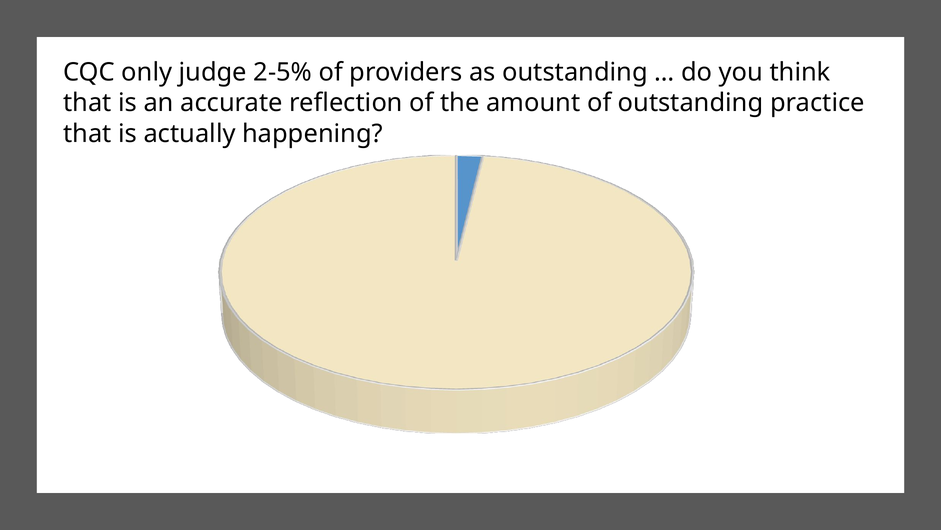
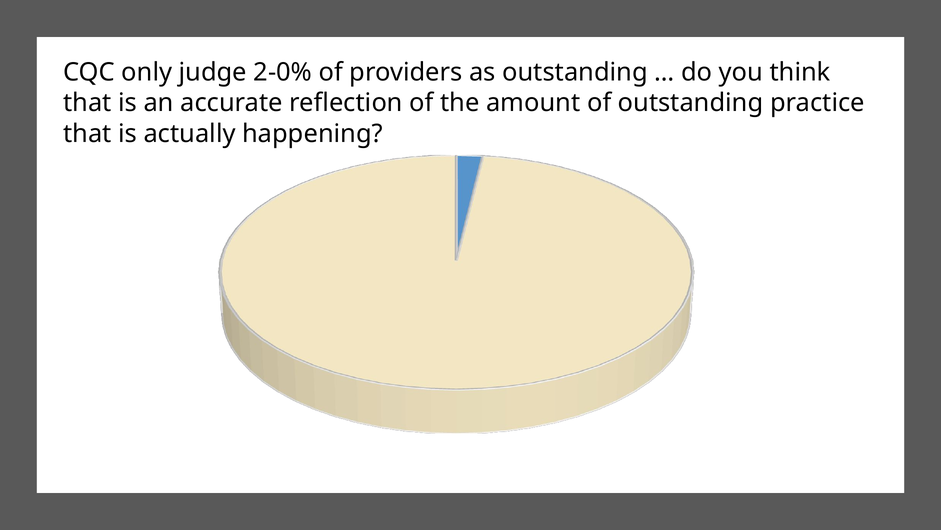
2-5%: 2-5% -> 2-0%
